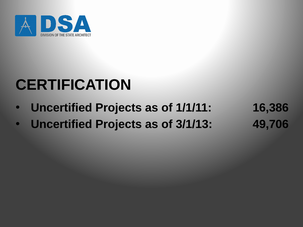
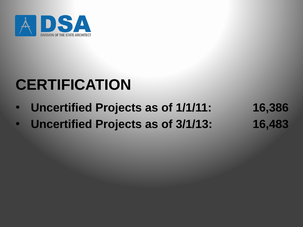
49,706: 49,706 -> 16,483
